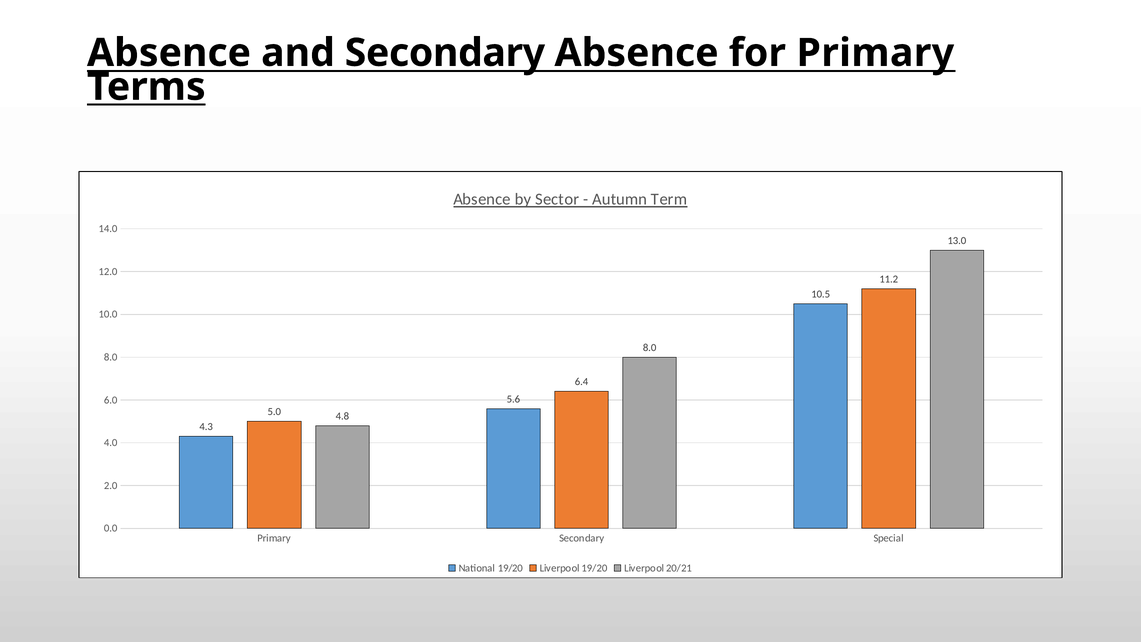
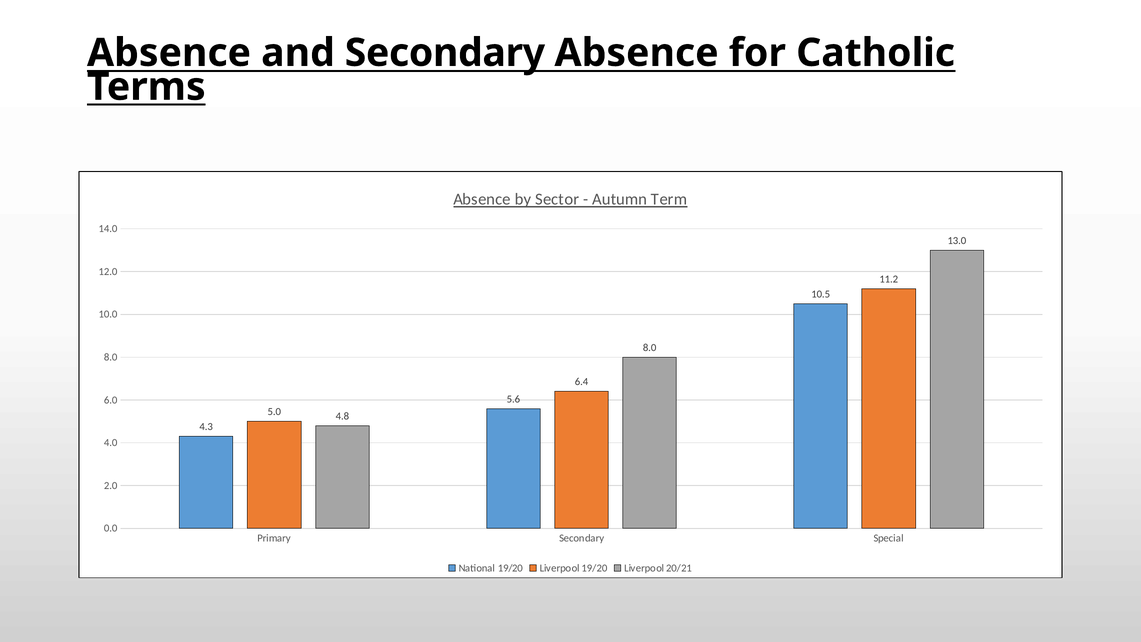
for Primary: Primary -> Catholic
